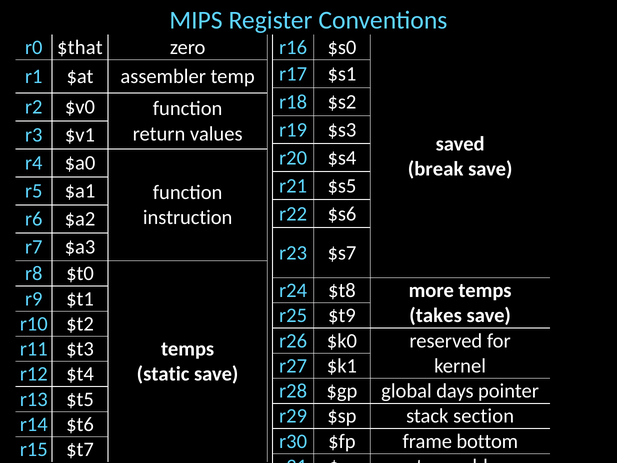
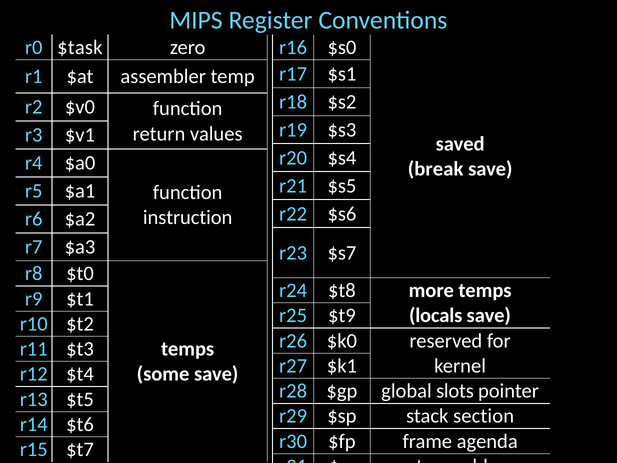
$that: $that -> $task
takes: takes -> locals
static: static -> some
days: days -> slots
bottom: bottom -> agenda
